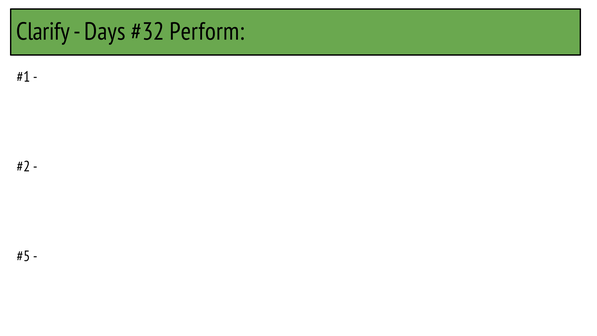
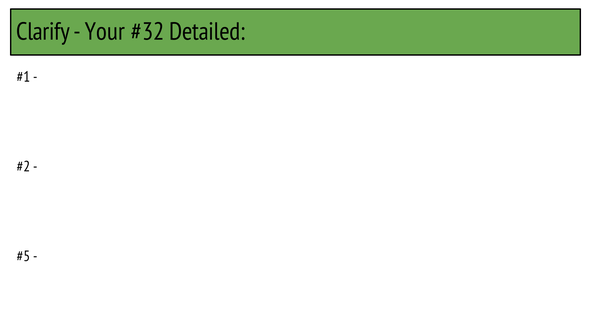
Days: Days -> Your
Perform: Perform -> Detailed
